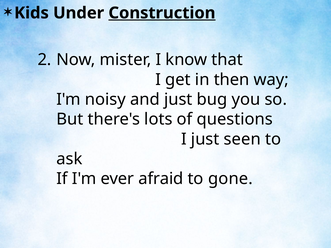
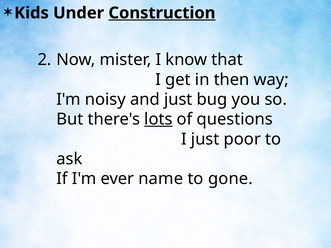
lots underline: none -> present
seen: seen -> poor
afraid: afraid -> name
